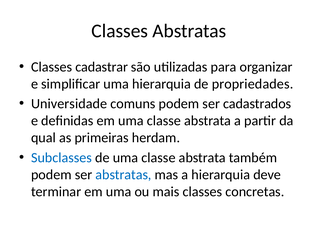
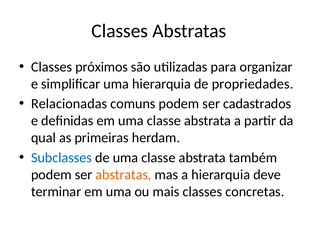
cadastrar: cadastrar -> próximos
Universidade: Universidade -> Relacionadas
abstratas at (123, 174) colour: blue -> orange
